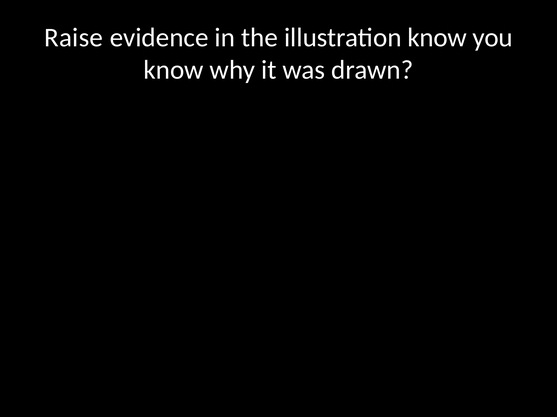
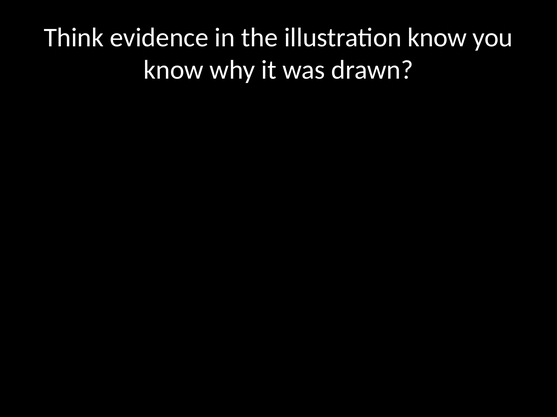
Raise: Raise -> Think
